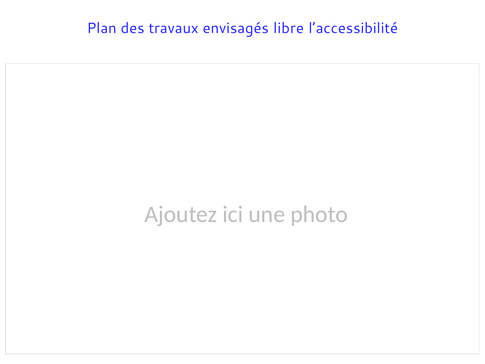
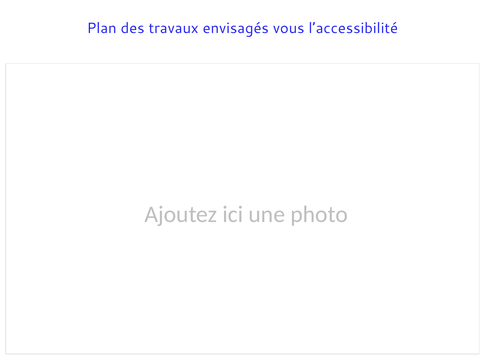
libre: libre -> vous
